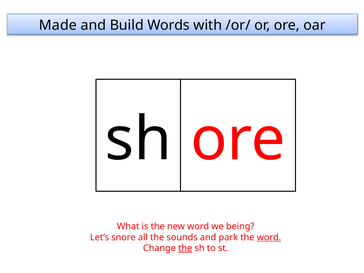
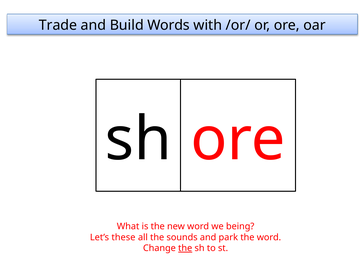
Made: Made -> Trade
snore: snore -> these
word at (269, 237) underline: present -> none
